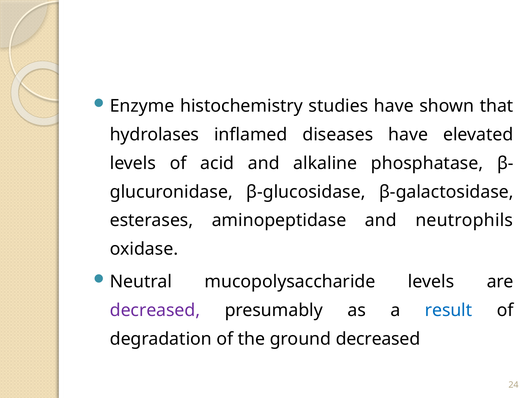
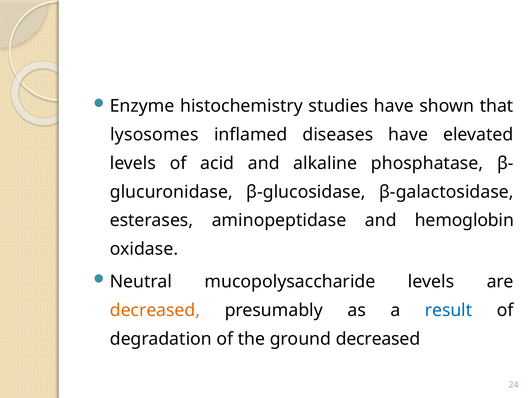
hydrolases: hydrolases -> lysosomes
neutrophils: neutrophils -> hemoglobin
decreased at (155, 311) colour: purple -> orange
